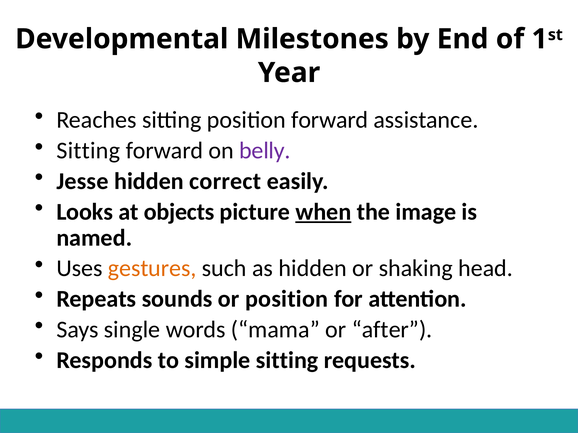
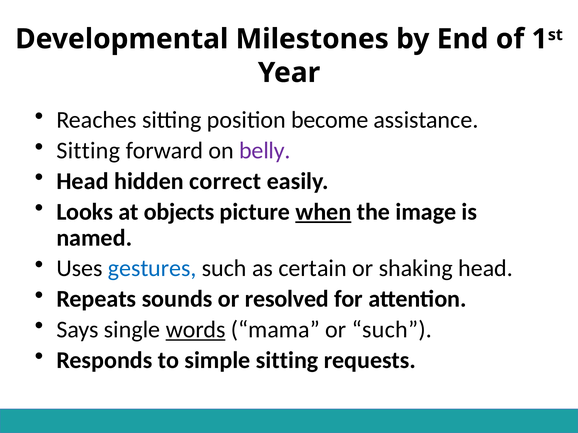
position forward: forward -> become
Jesse at (82, 181): Jesse -> Head
gestures colour: orange -> blue
as hidden: hidden -> certain
or position: position -> resolved
words underline: none -> present
or after: after -> such
